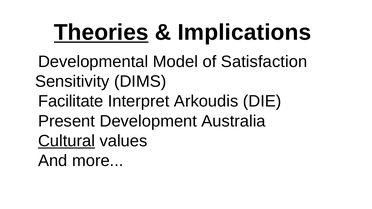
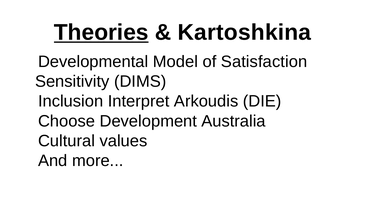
Implications: Implications -> Kartoshkina
Facilitate: Facilitate -> Inclusion
Present: Present -> Choose
Cultural underline: present -> none
